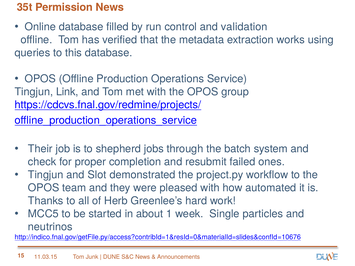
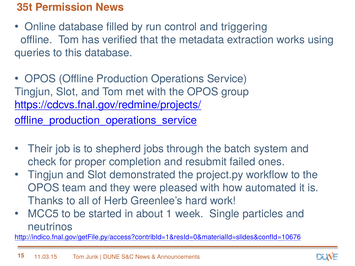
validation: validation -> triggering
Tingjun Link: Link -> Slot
